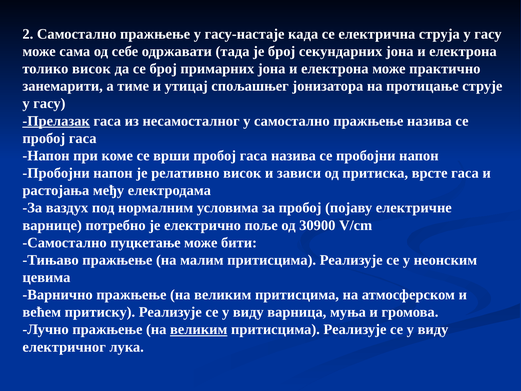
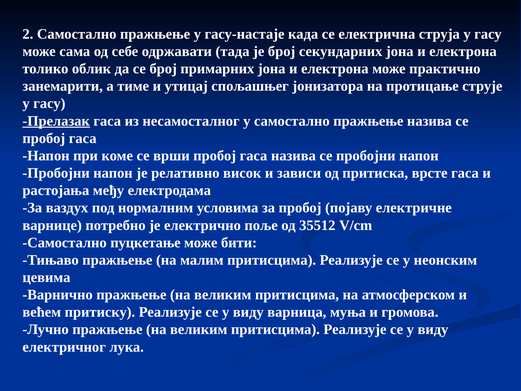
толико висок: висок -> облик
30900: 30900 -> 35512
великим at (199, 329) underline: present -> none
